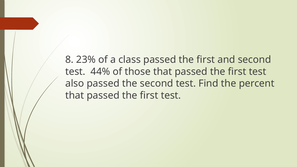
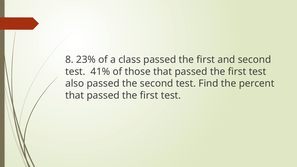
44%: 44% -> 41%
